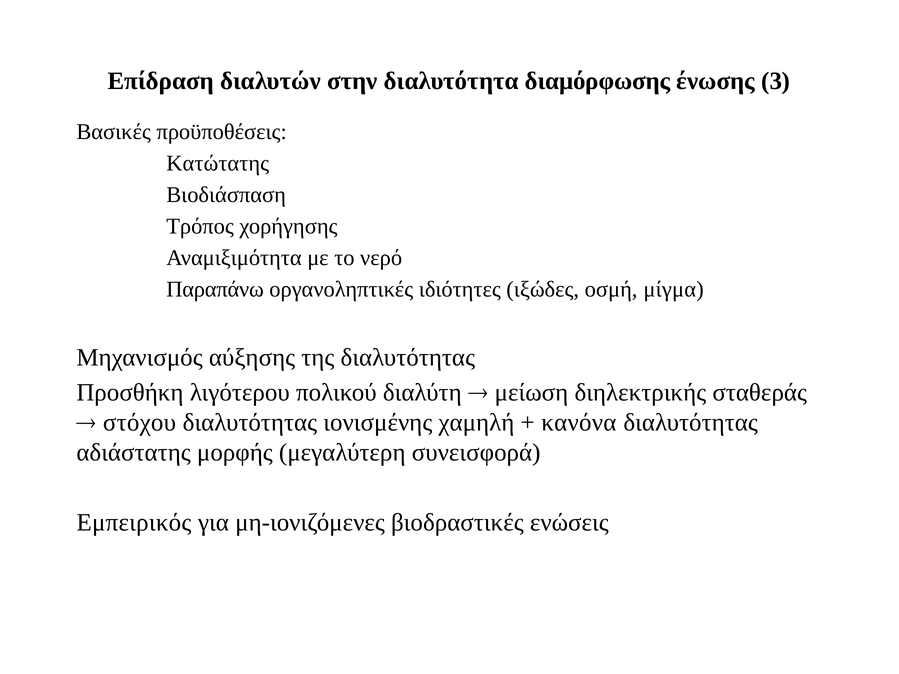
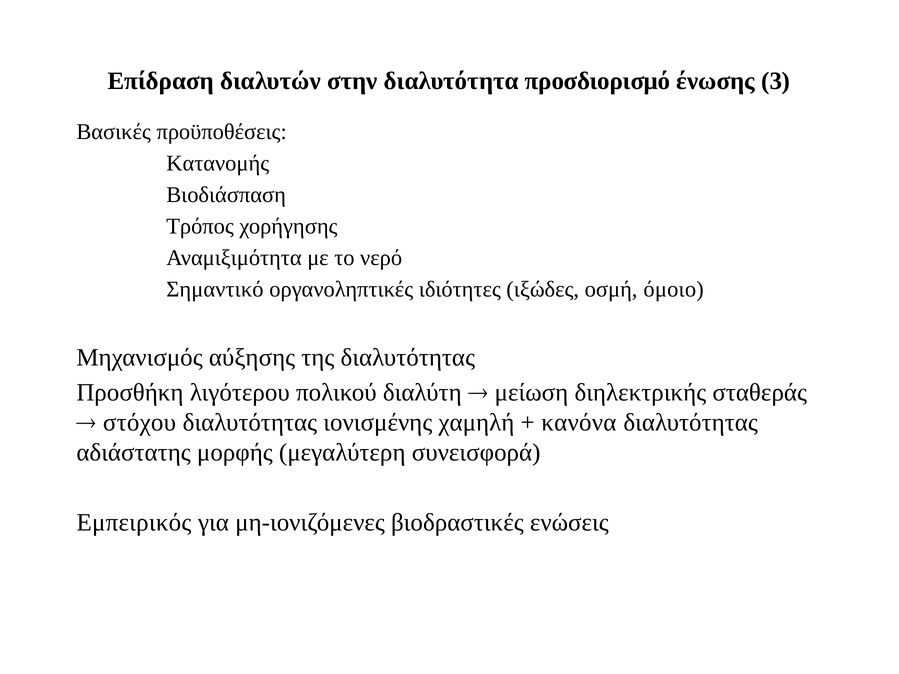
διαμόρφωσης: διαμόρφωσης -> προσδιορισμό
Κατώτατης: Κατώτατης -> Κατανομής
Παραπάνω: Παραπάνω -> Σημαντικό
μίγμα: μίγμα -> όμοιο
